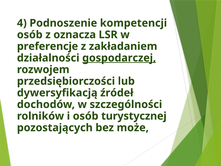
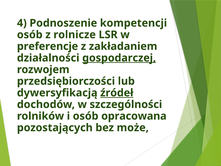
oznacza: oznacza -> rolnicze
źródeł underline: none -> present
turystycznej: turystycznej -> opracowana
